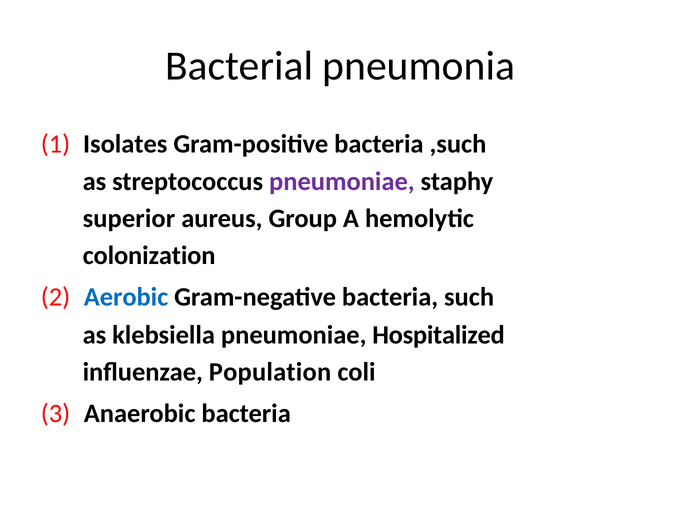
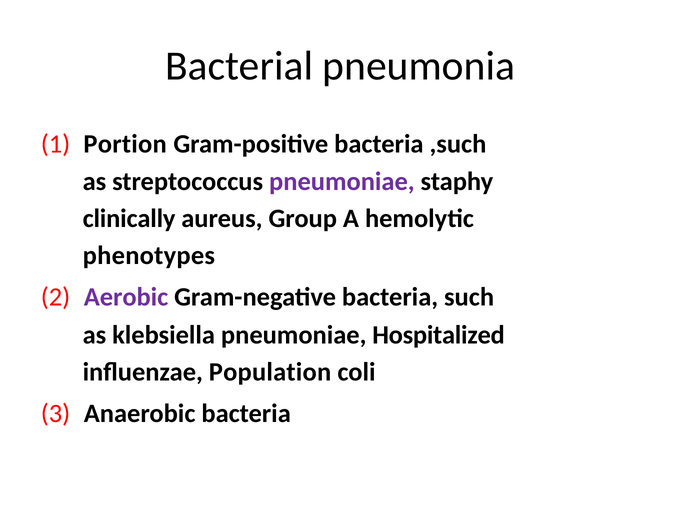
Isolates: Isolates -> Portion
superior: superior -> clinically
colonization: colonization -> phenotypes
Aerobic colour: blue -> purple
